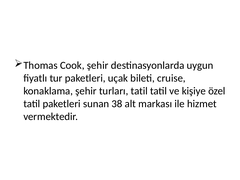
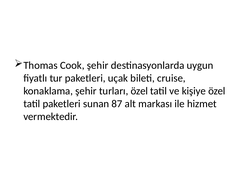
turları tatil: tatil -> özel
38: 38 -> 87
